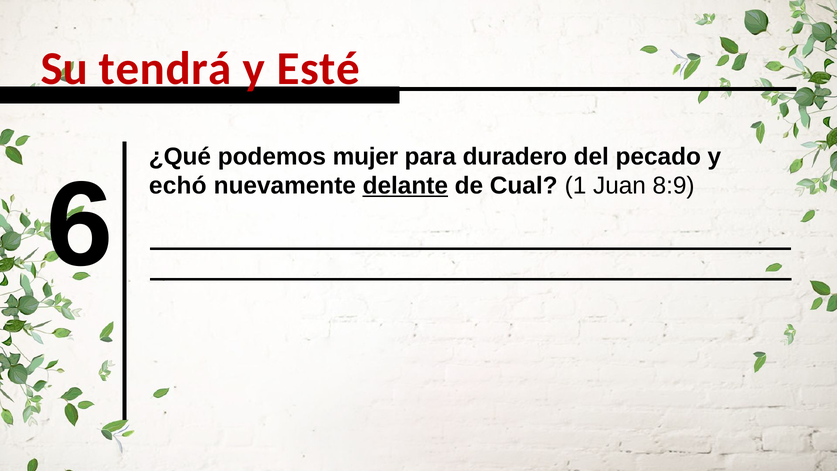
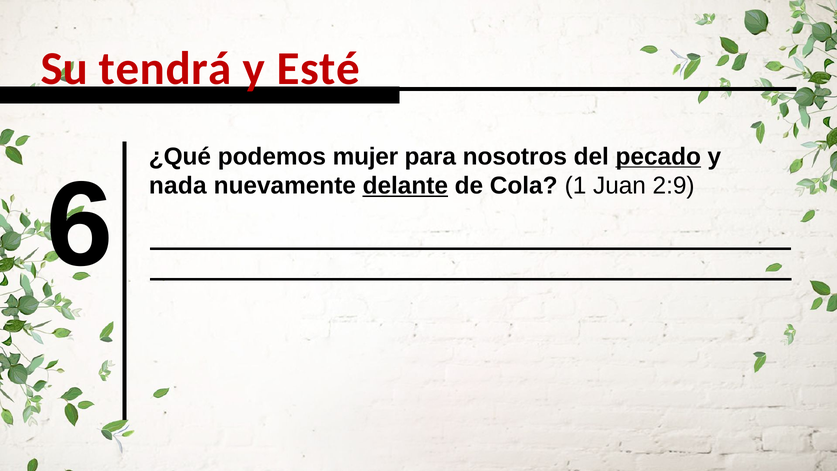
duradero: duradero -> nosotros
pecado underline: none -> present
echó: echó -> nada
Cual: Cual -> Cola
8:9: 8:9 -> 2:9
